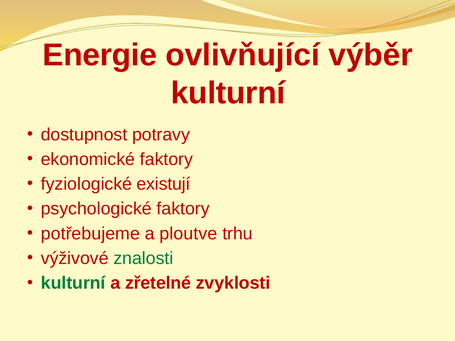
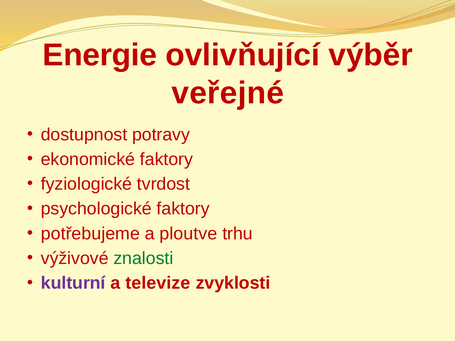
kulturní at (228, 93): kulturní -> veřejné
existují: existují -> tvrdost
kulturní at (73, 283) colour: green -> purple
zřetelné: zřetelné -> televize
